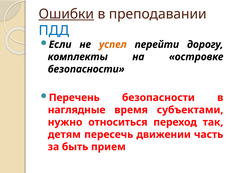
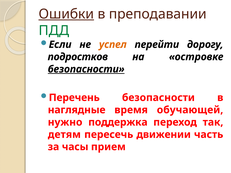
ПДД colour: blue -> green
комплекты: комплекты -> подростков
безопасности at (86, 69) underline: none -> present
субъектами: субъектами -> обучающей
относиться: относиться -> поддержка
быть: быть -> часы
